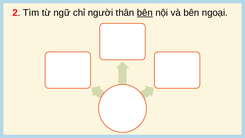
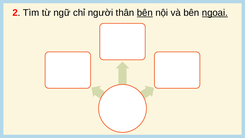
ngoại underline: none -> present
